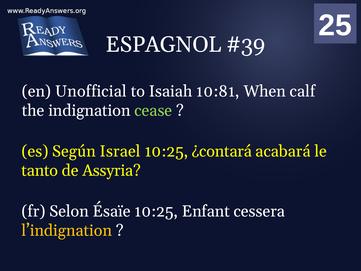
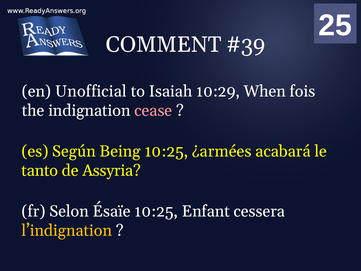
ESPAGNOL: ESPAGNOL -> COMMENT
10:81: 10:81 -> 10:29
calf: calf -> fois
cease colour: light green -> pink
Israel: Israel -> Being
¿contará: ¿contará -> ¿armées
